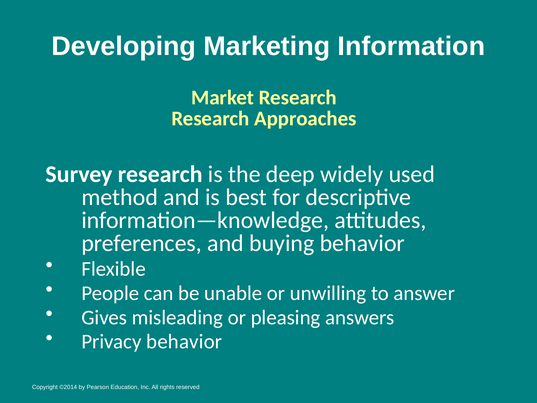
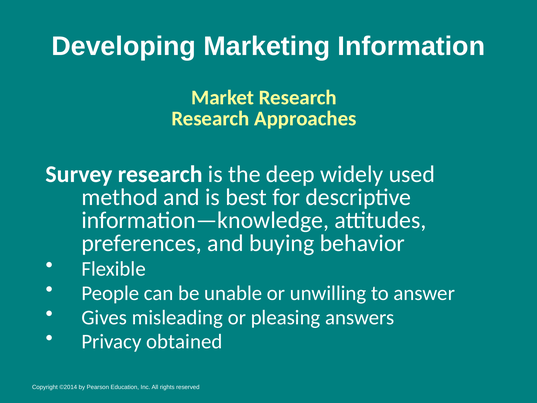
Privacy behavior: behavior -> obtained
